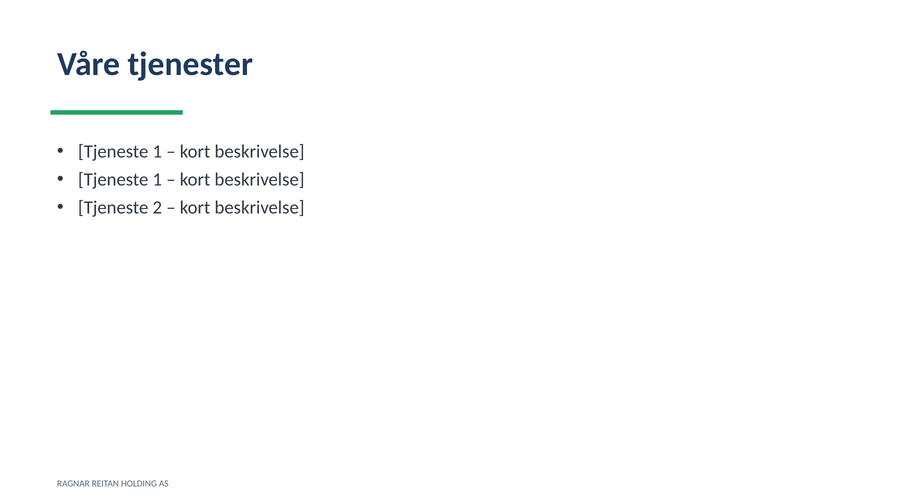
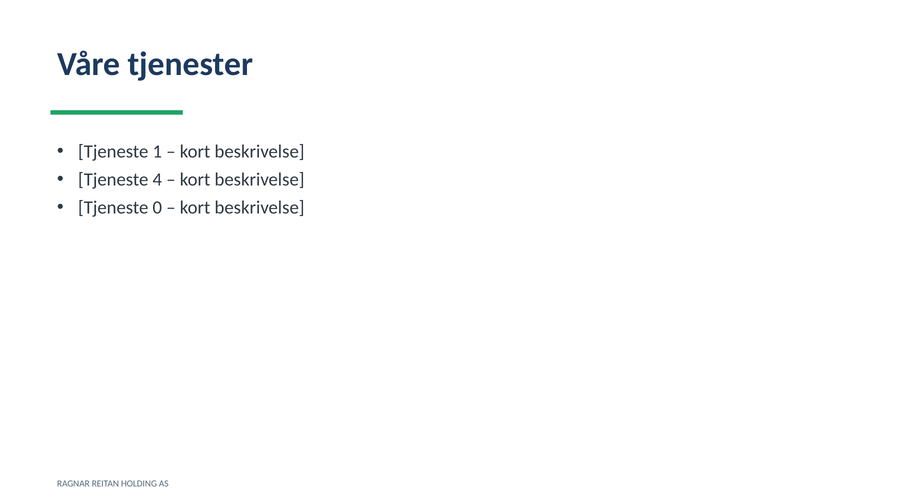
1 at (157, 180): 1 -> 4
2: 2 -> 0
